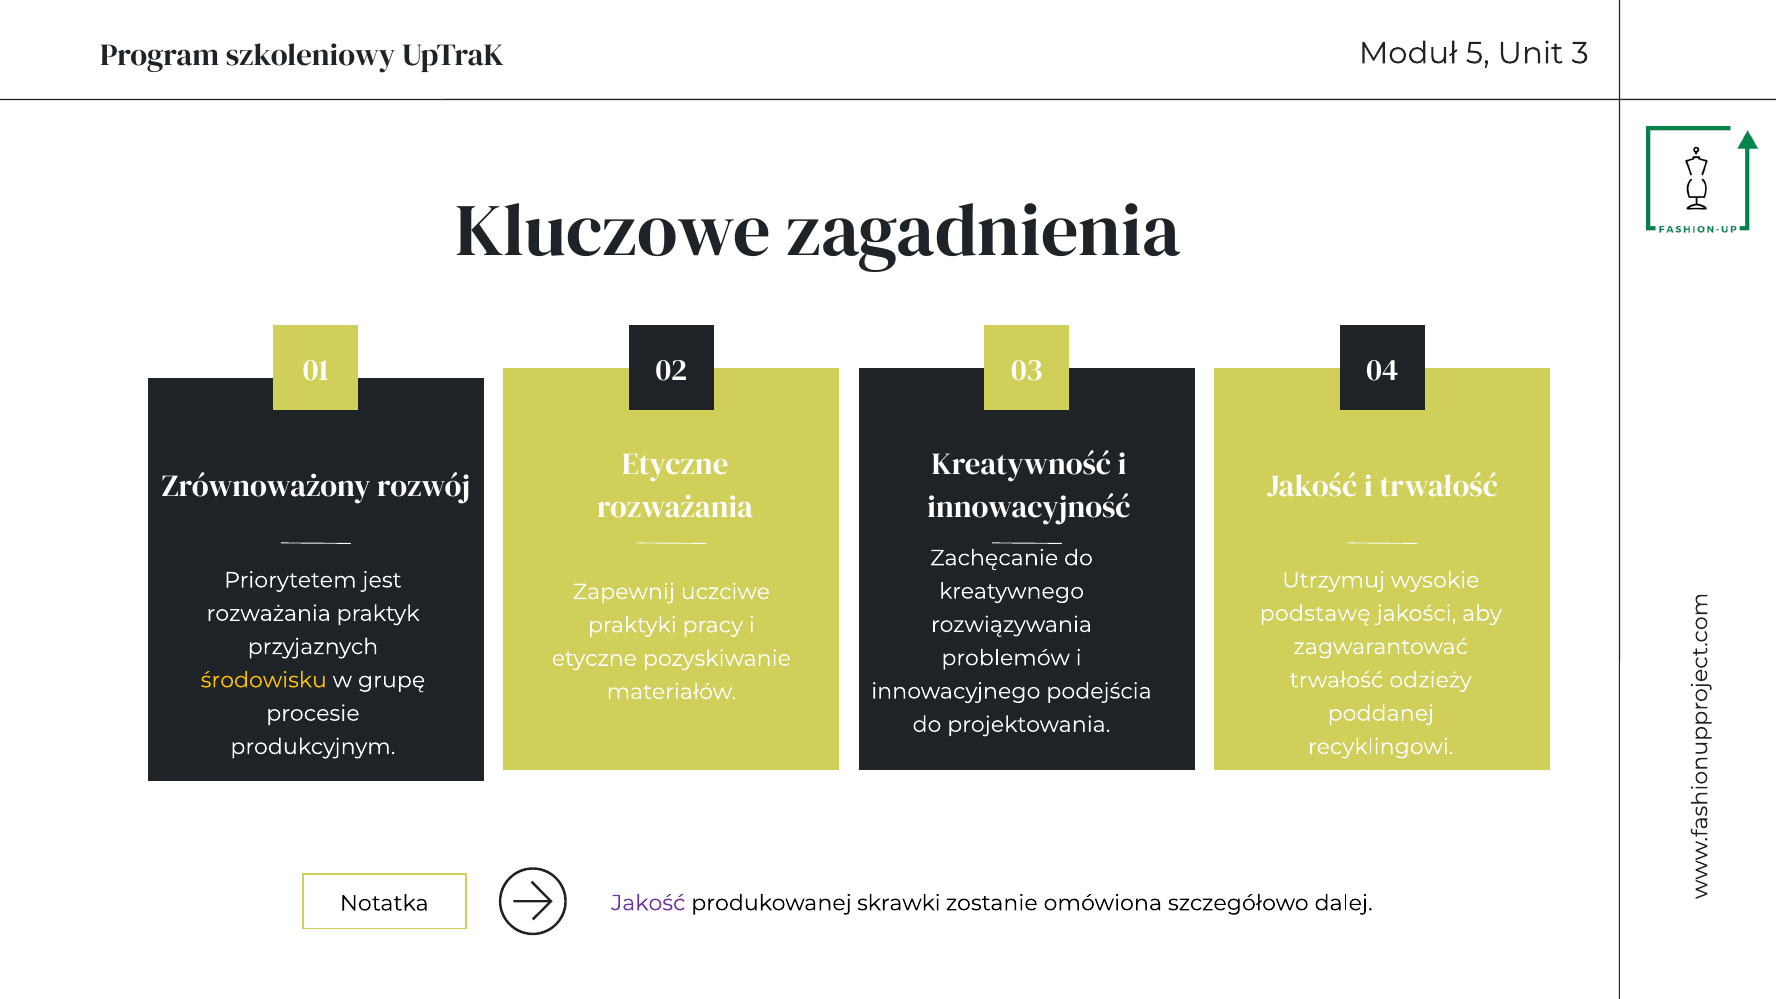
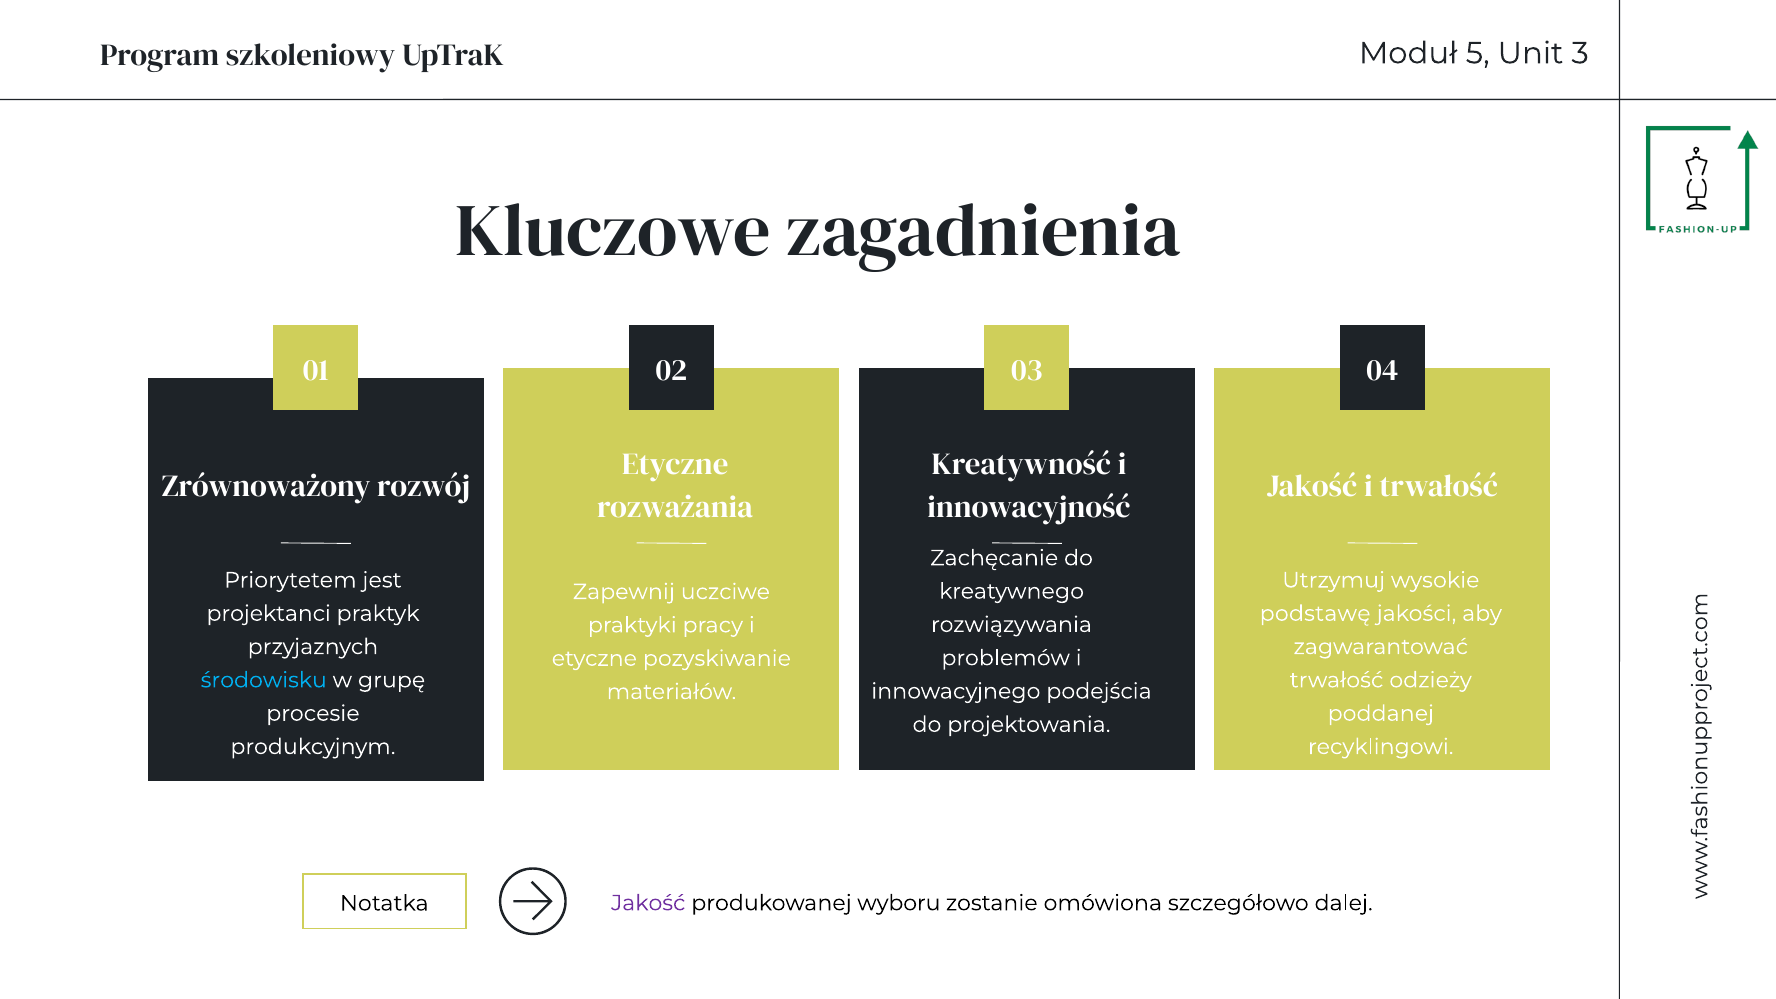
rozważania at (269, 614): rozważania -> projektanci
środowisku colour: yellow -> light blue
skrawki: skrawki -> wyboru
